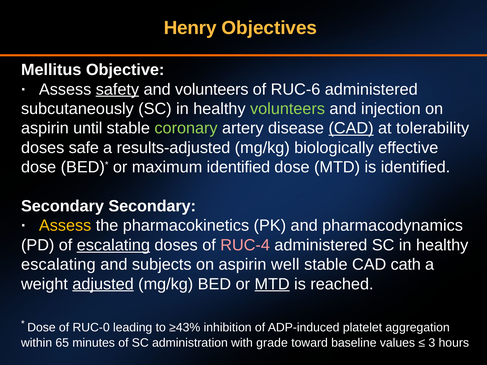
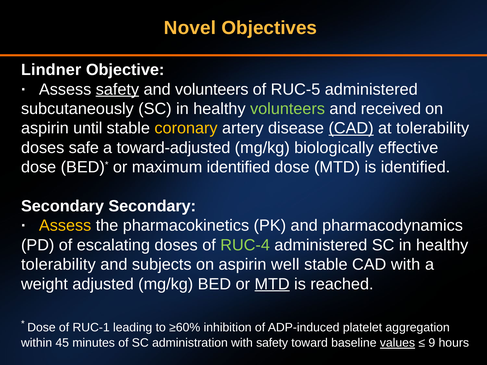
Henry: Henry -> Novel
Mellitus: Mellitus -> Lindner
RUC-6: RUC-6 -> RUC-5
injection: injection -> received
coronary colour: light green -> yellow
results-adjusted: results-adjusted -> toward-adjusted
escalating at (113, 245) underline: present -> none
RUC-4 colour: pink -> light green
escalating at (58, 265): escalating -> tolerability
CAD cath: cath -> with
adjusted underline: present -> none
RUC-0: RUC-0 -> RUC-1
≥43%: ≥43% -> ≥60%
65: 65 -> 45
with grade: grade -> safety
values underline: none -> present
3: 3 -> 9
